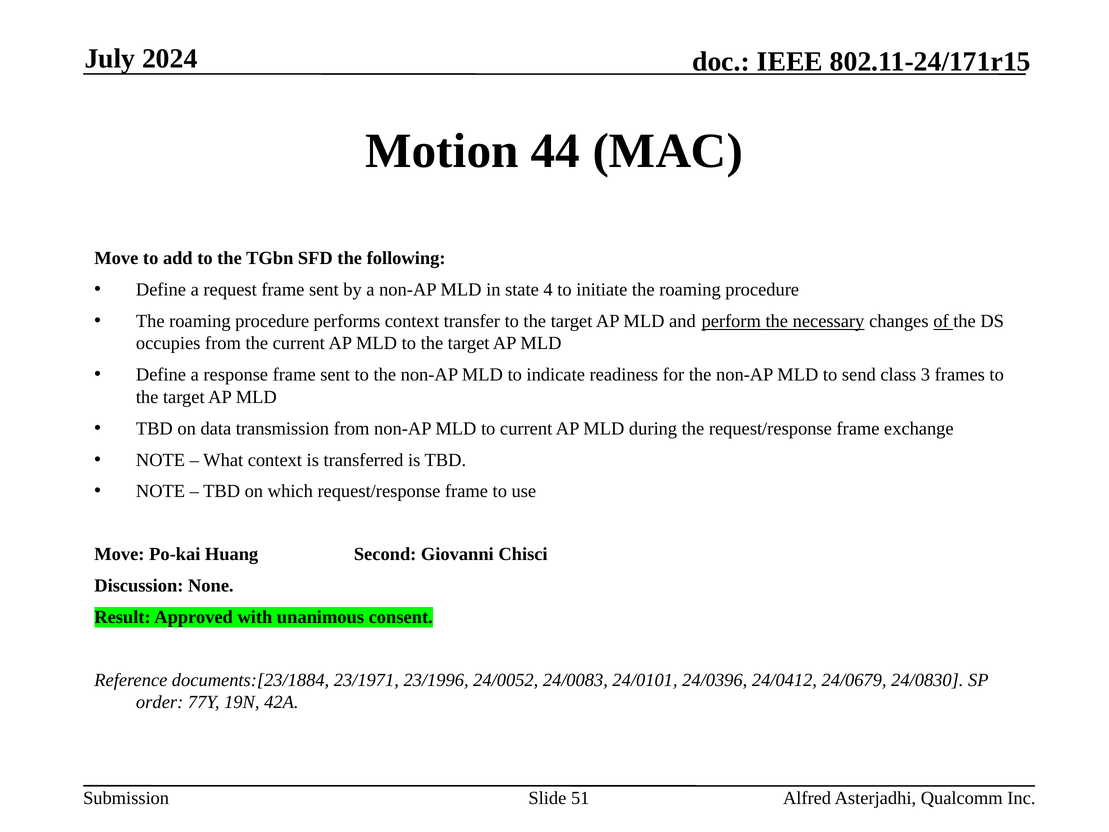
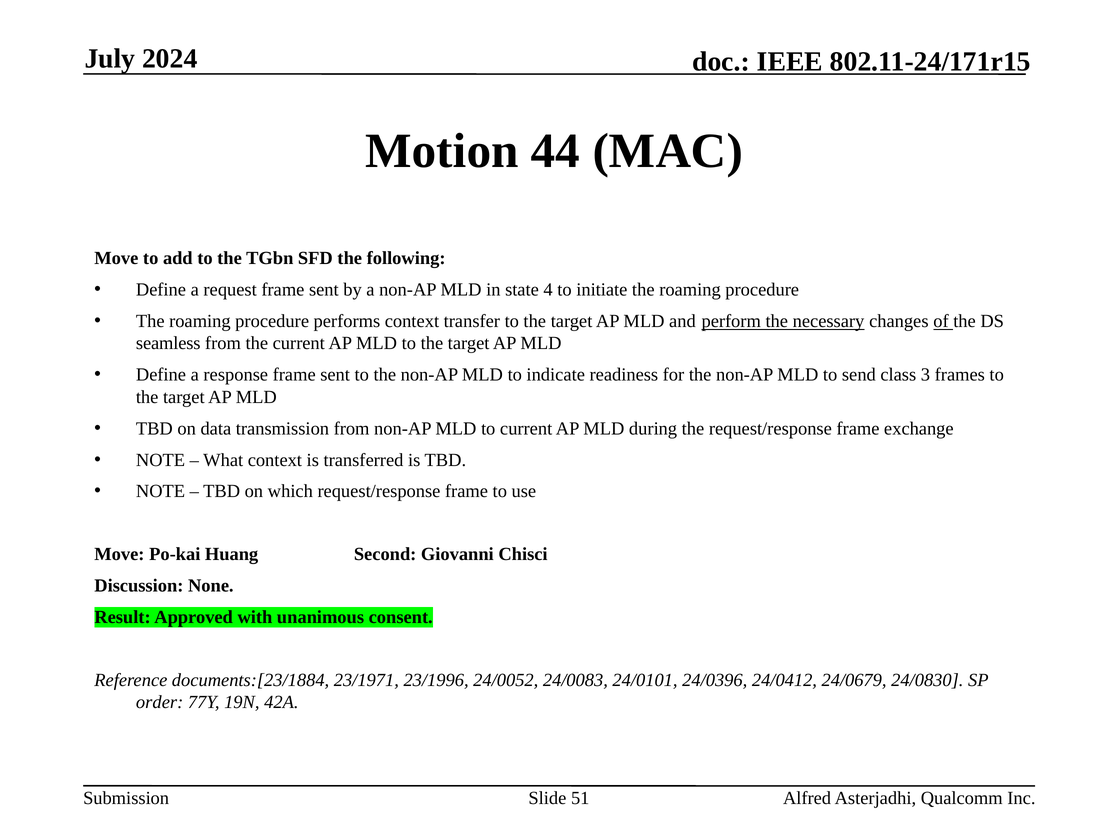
occupies: occupies -> seamless
